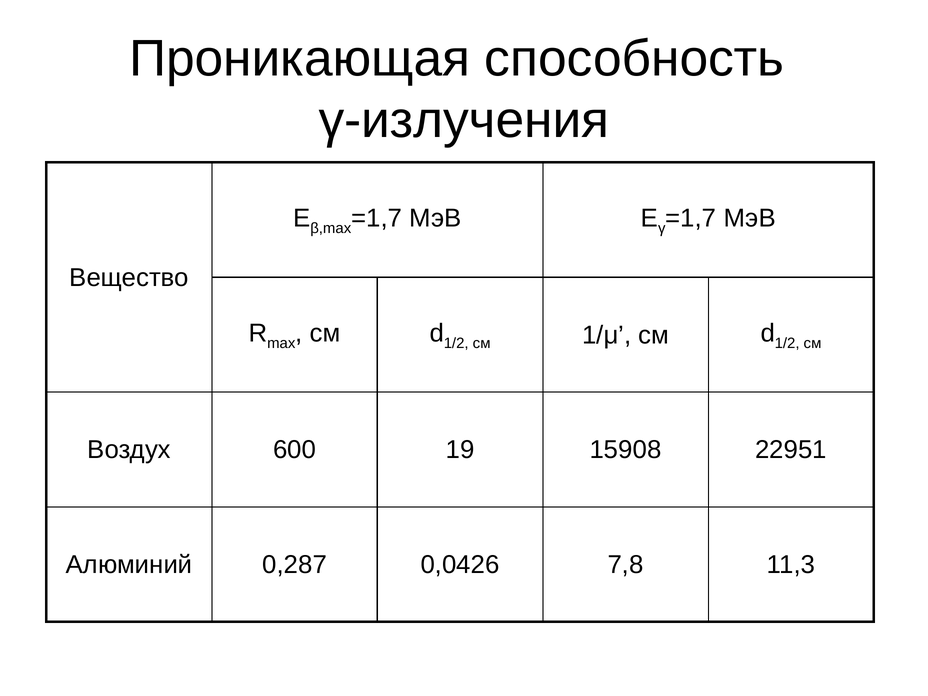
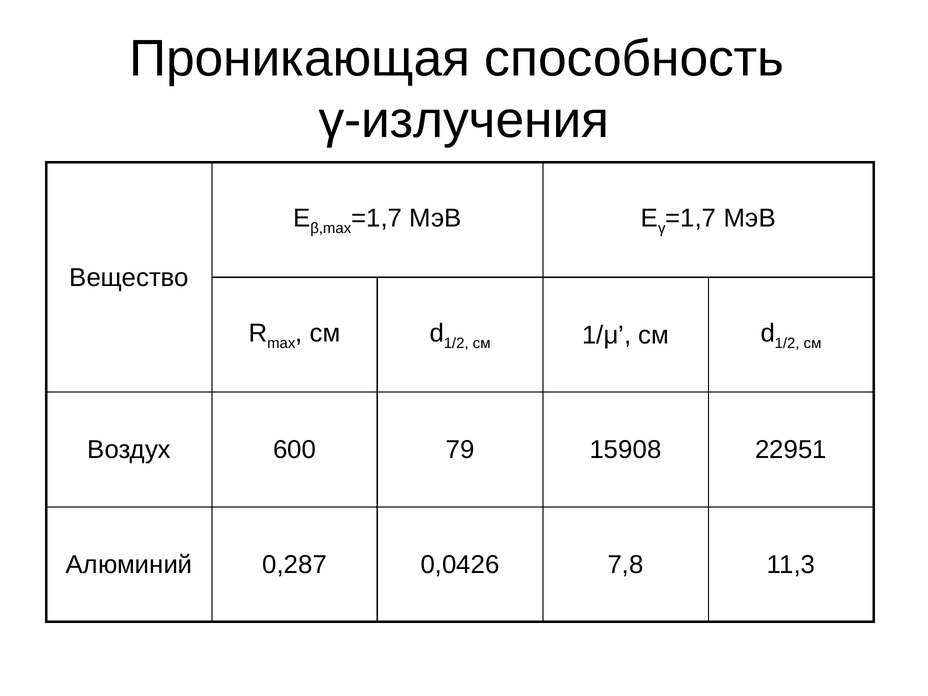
19: 19 -> 79
